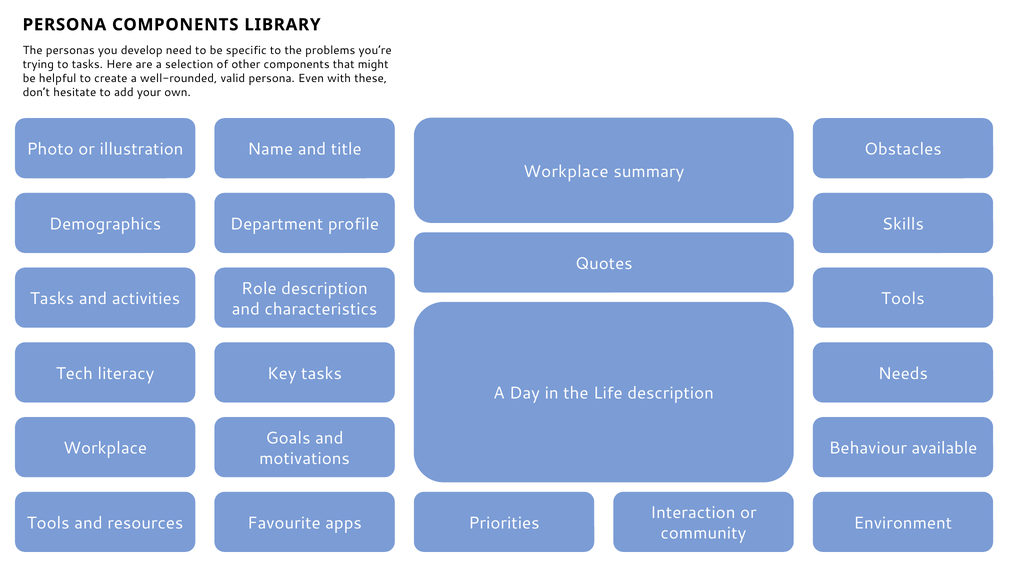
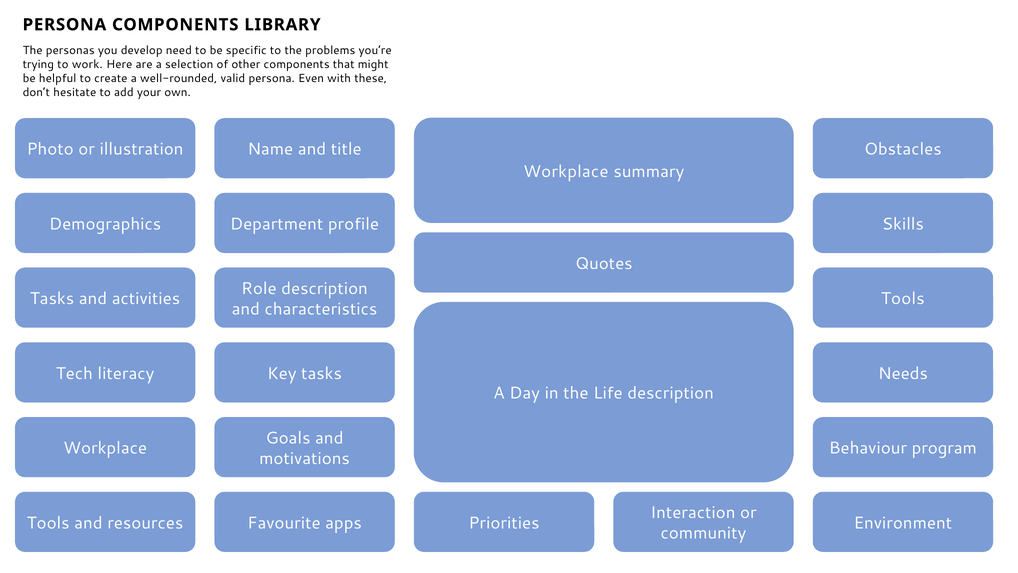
to tasks: tasks -> work
available: available -> program
